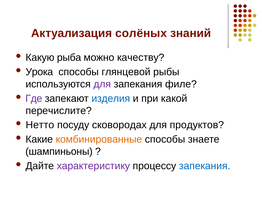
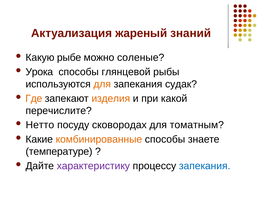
солёных: солёных -> жареный
рыба: рыба -> рыбе
качеству: качеству -> соленые
для at (102, 84) colour: purple -> orange
филе: филе -> судак
Где colour: purple -> orange
изделия colour: blue -> orange
продуктов: продуктов -> томатным
шампиньоны: шампиньоны -> температуре
